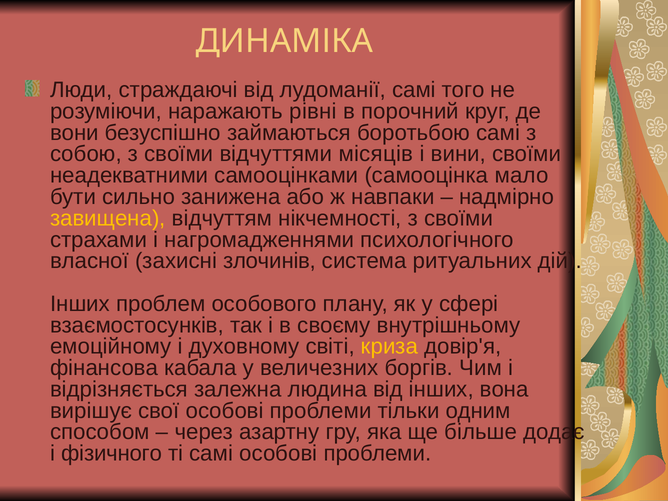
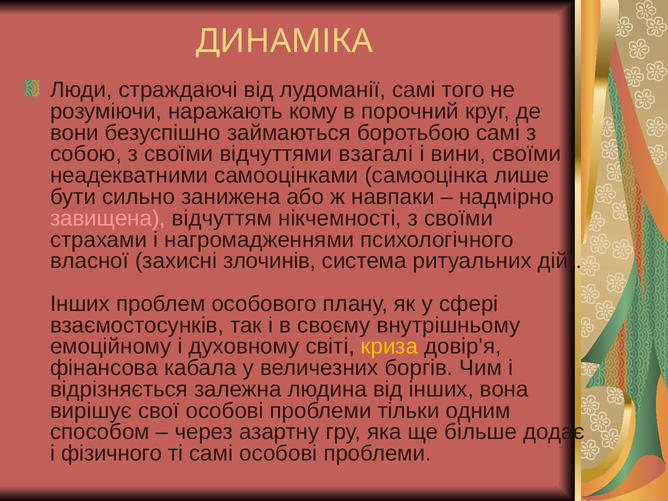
рівні: рівні -> кому
місяців: місяців -> взагалі
мало: мало -> лише
завищена colour: yellow -> pink
